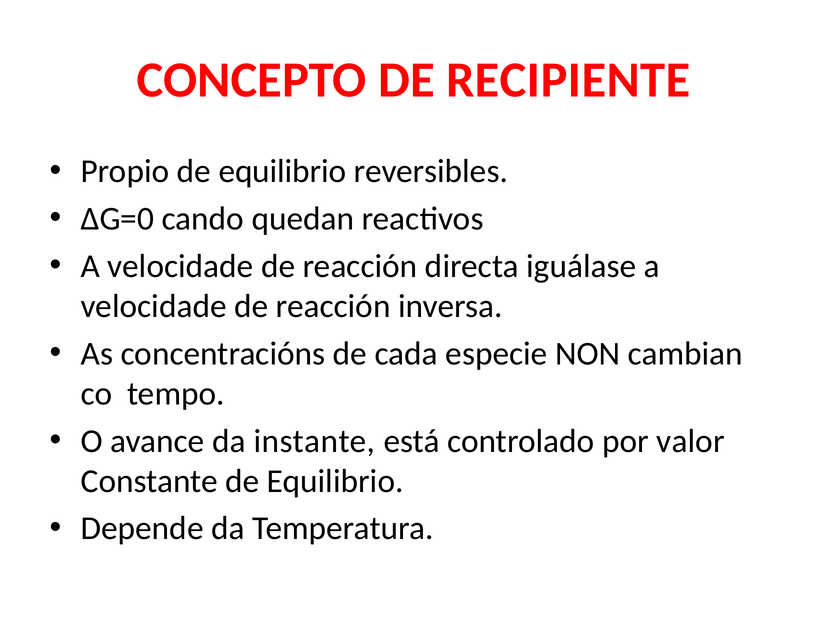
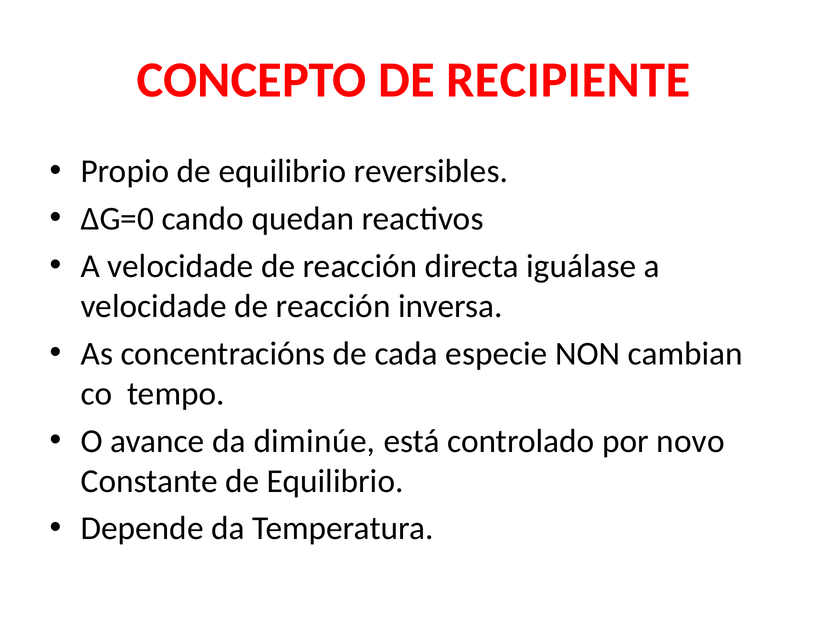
instante: instante -> diminúe
valor: valor -> novo
